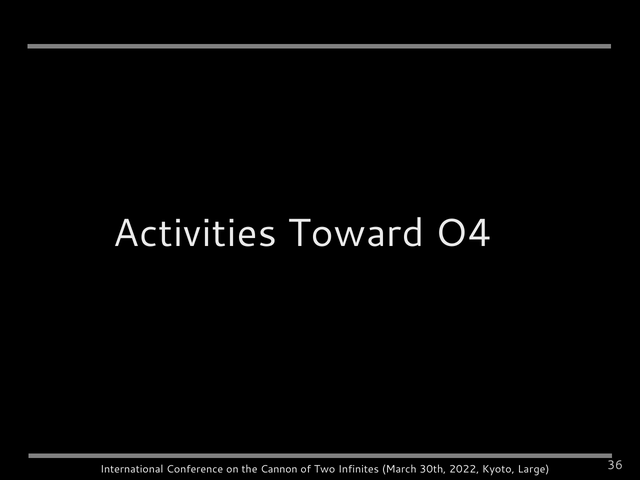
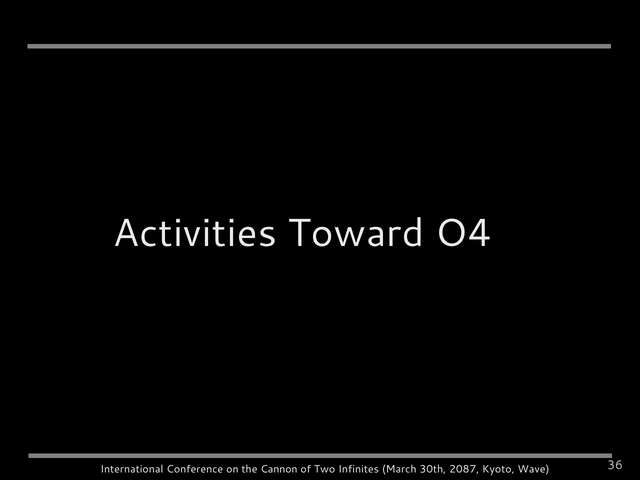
2022: 2022 -> 2087
Large: Large -> Wave
